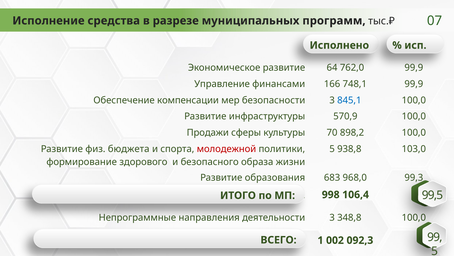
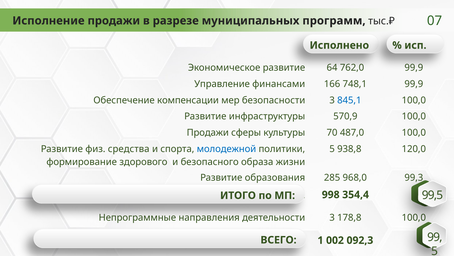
Исполнение средства: средства -> продажи
898,2: 898,2 -> 487,0
бюджета: бюджета -> средства
молодежной colour: red -> blue
103,0: 103,0 -> 120,0
683: 683 -> 285
106,4: 106,4 -> 354,4
348,8: 348,8 -> 178,8
